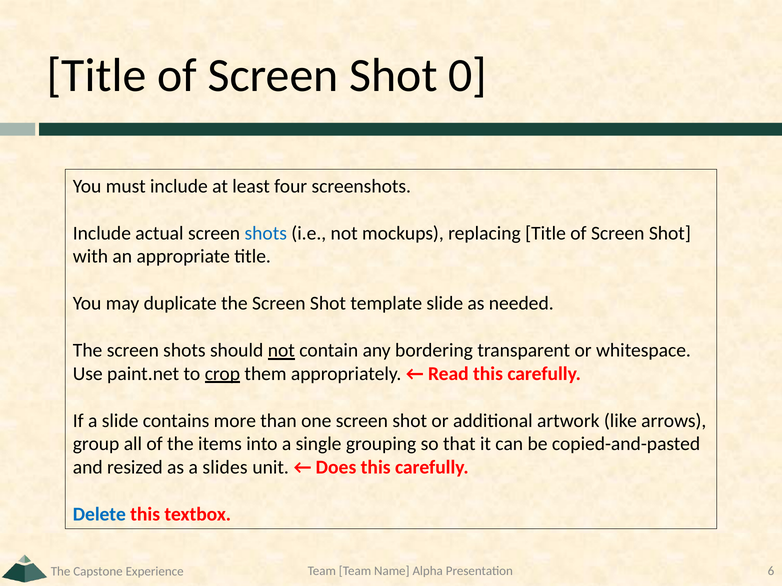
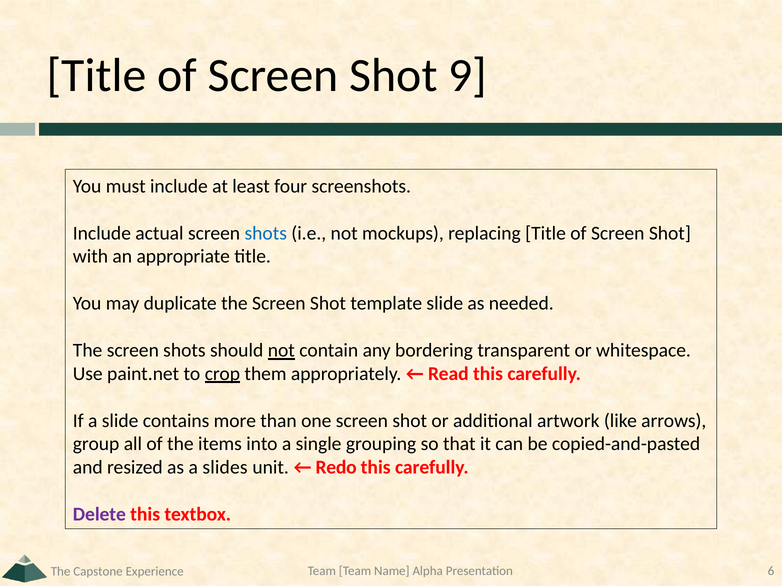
0: 0 -> 9
Does: Does -> Redo
Delete colour: blue -> purple
